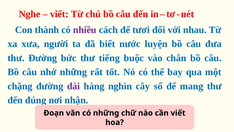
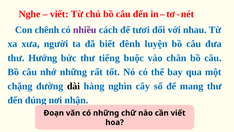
thành: thành -> chênh
nước: nước -> đênh
thư Đường: Đường -> Hướng
dài colour: purple -> black
